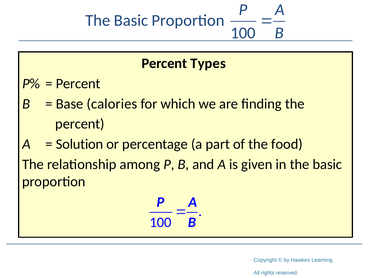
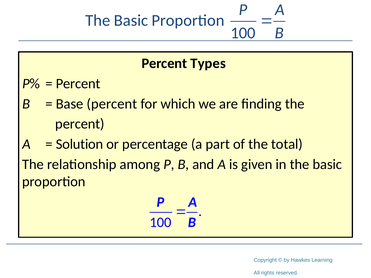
Base calories: calories -> percent
food: food -> total
